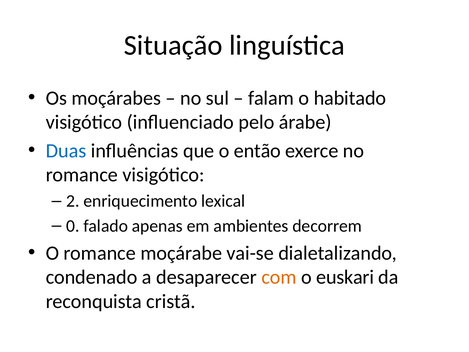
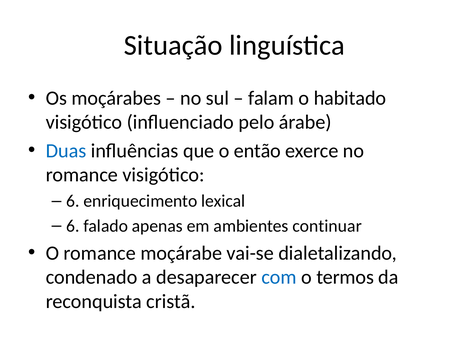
2 at (73, 201): 2 -> 6
0 at (73, 226): 0 -> 6
decorrem: decorrem -> continuar
com colour: orange -> blue
euskari: euskari -> termos
